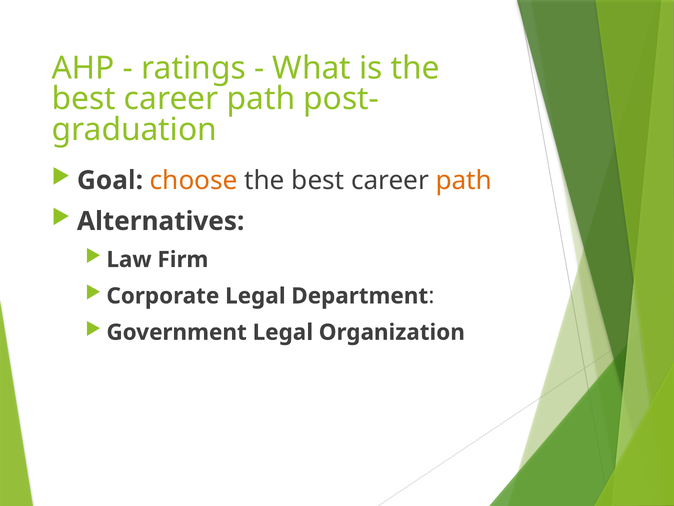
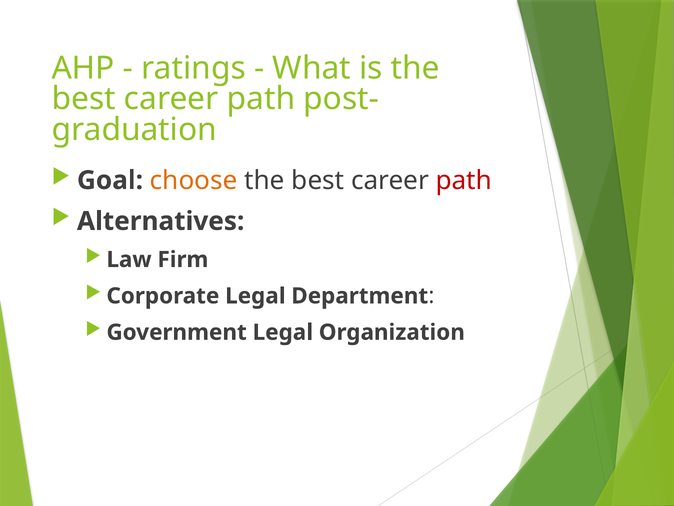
path at (464, 180) colour: orange -> red
